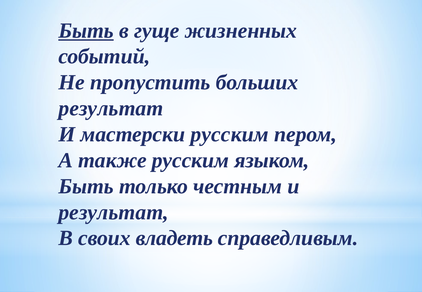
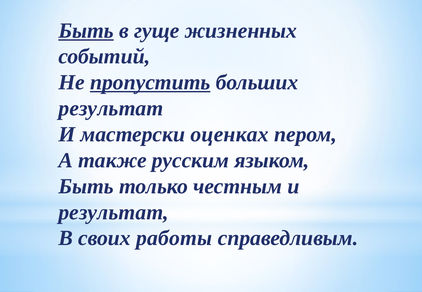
пропустить underline: none -> present
мастерски русским: русским -> оценках
владеть: владеть -> работы
